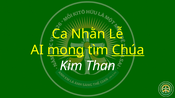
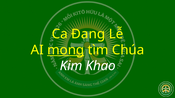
Nhằn: Nhằn -> Đang
Chúa underline: present -> none
Than: Than -> Khao
